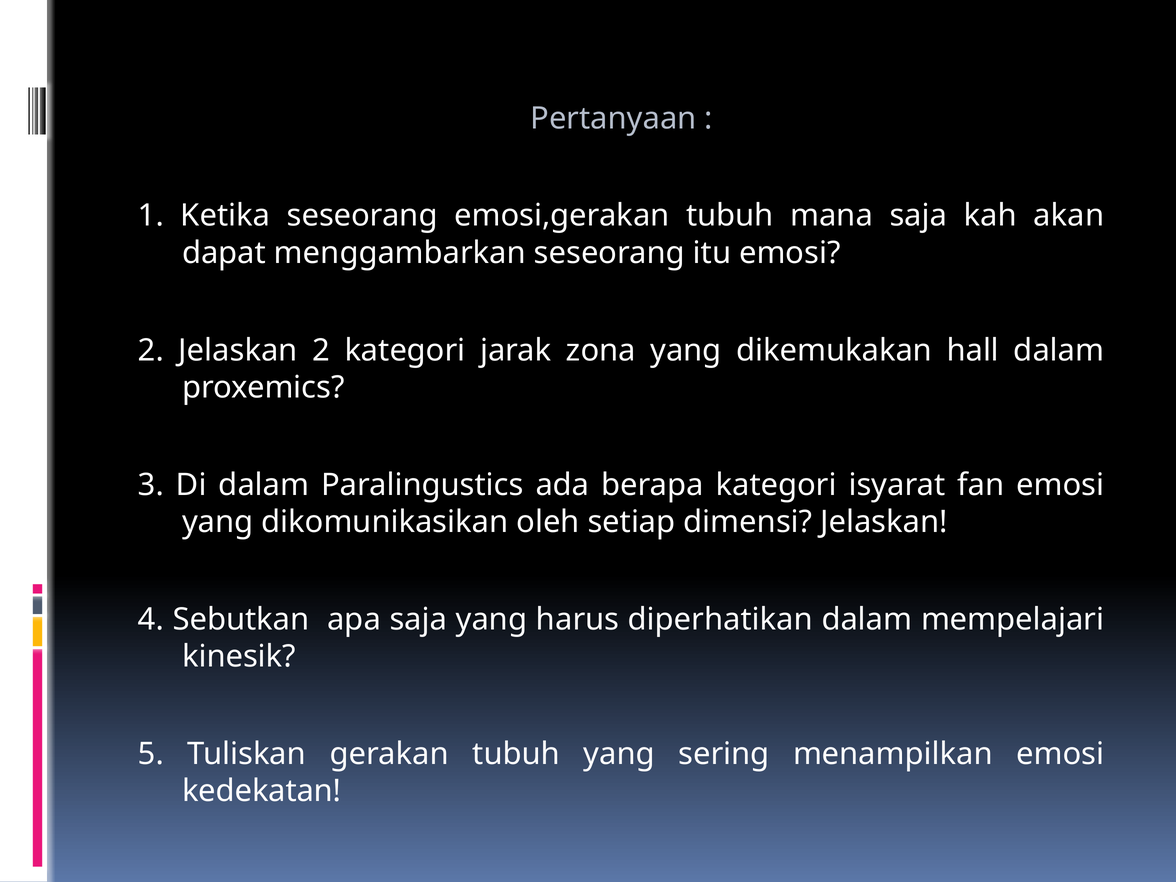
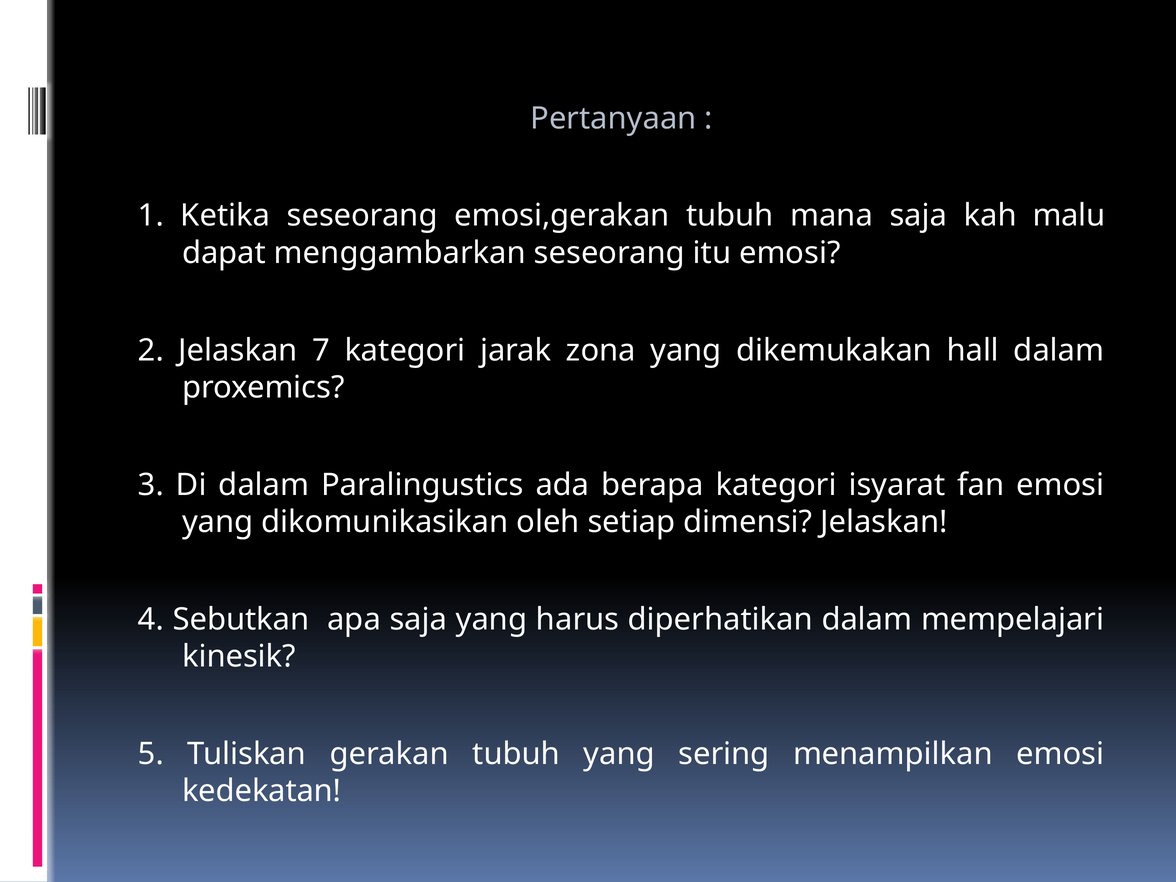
akan: akan -> malu
Jelaskan 2: 2 -> 7
